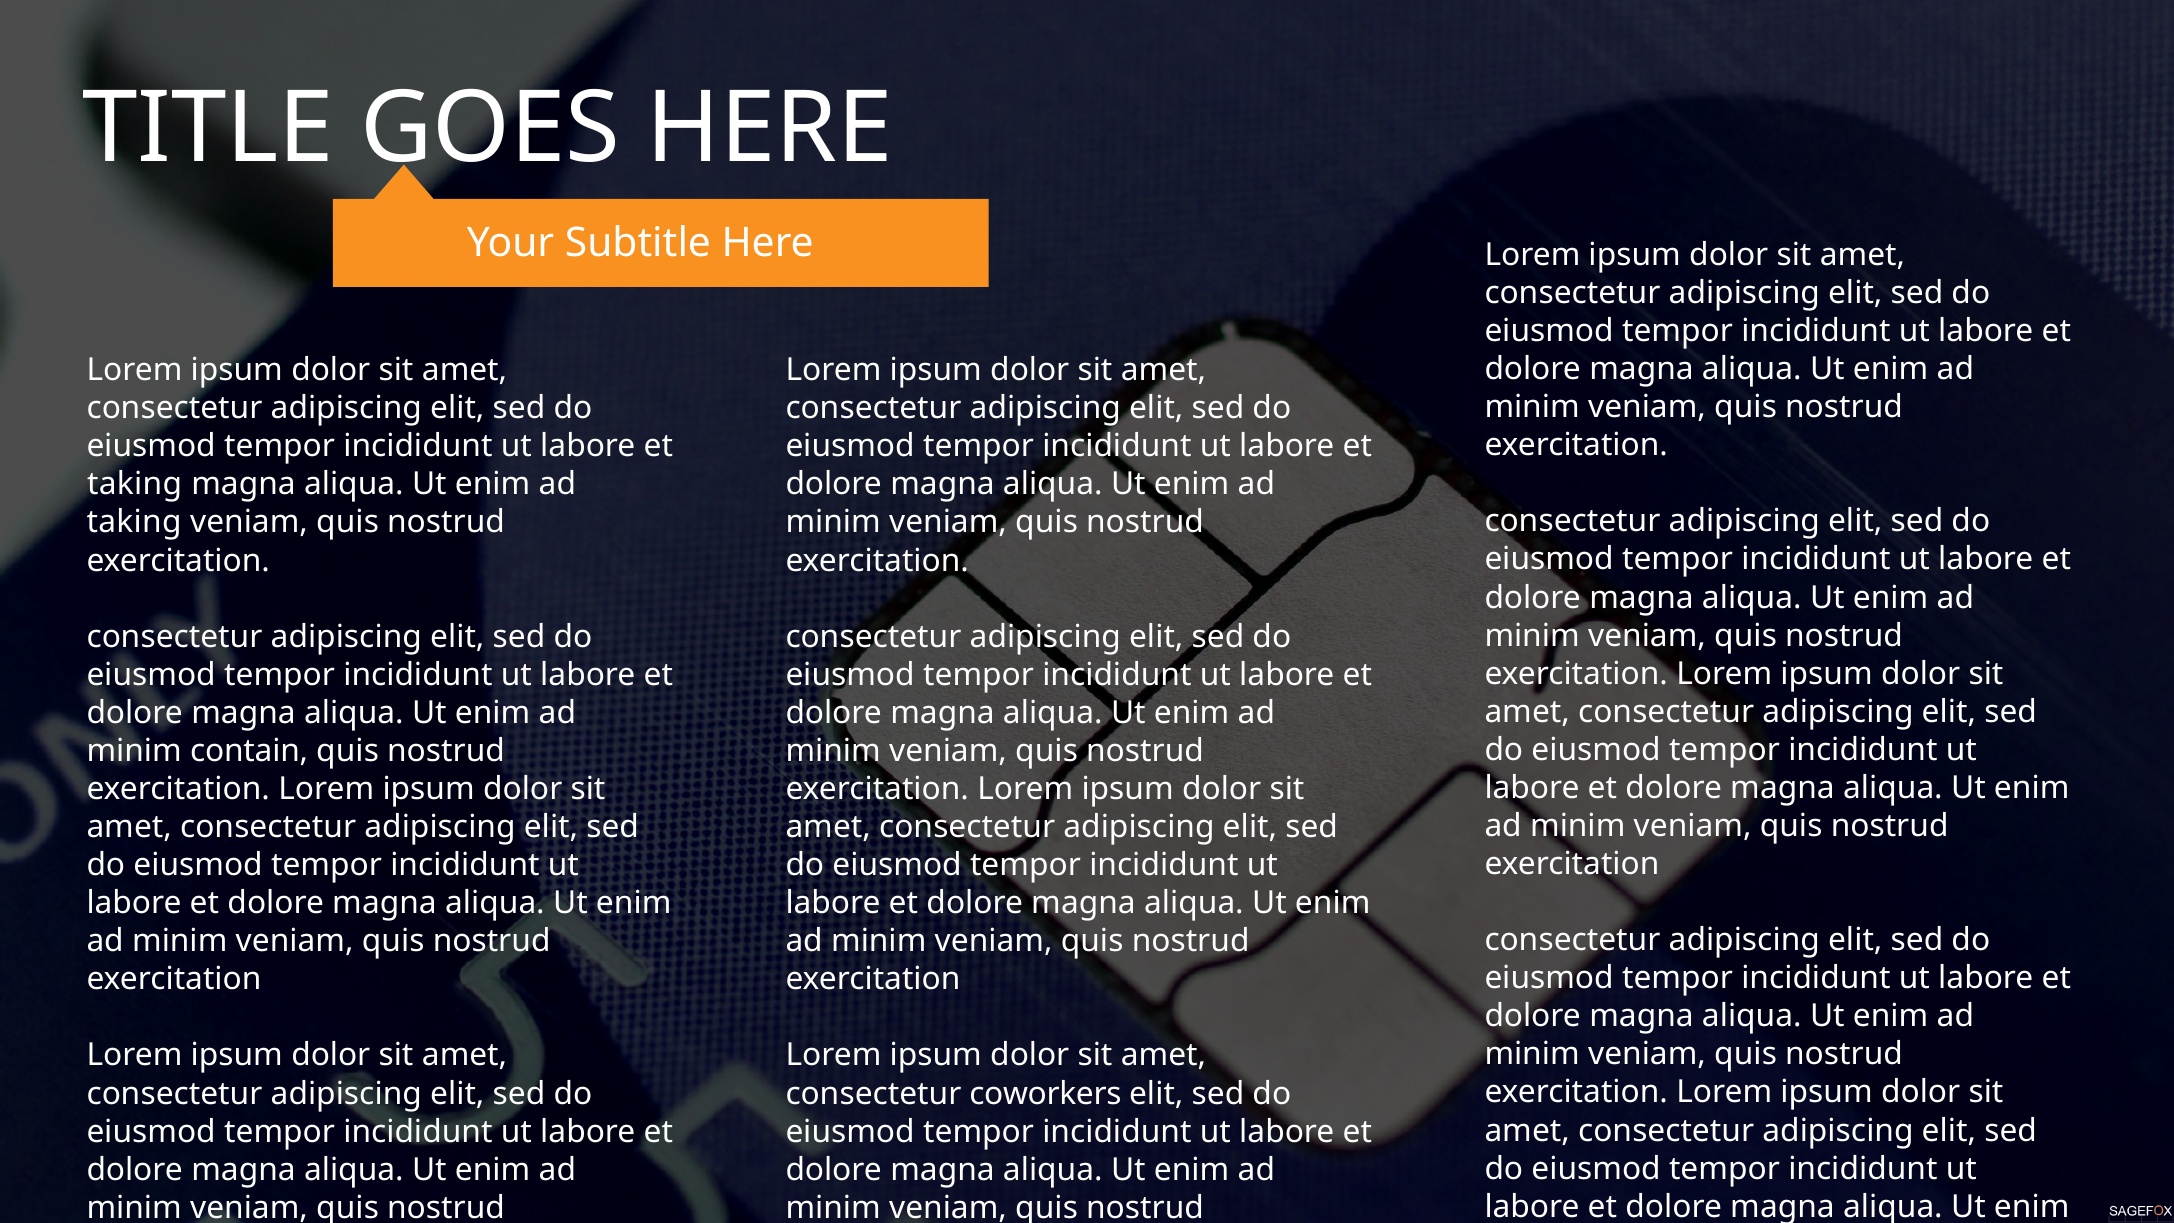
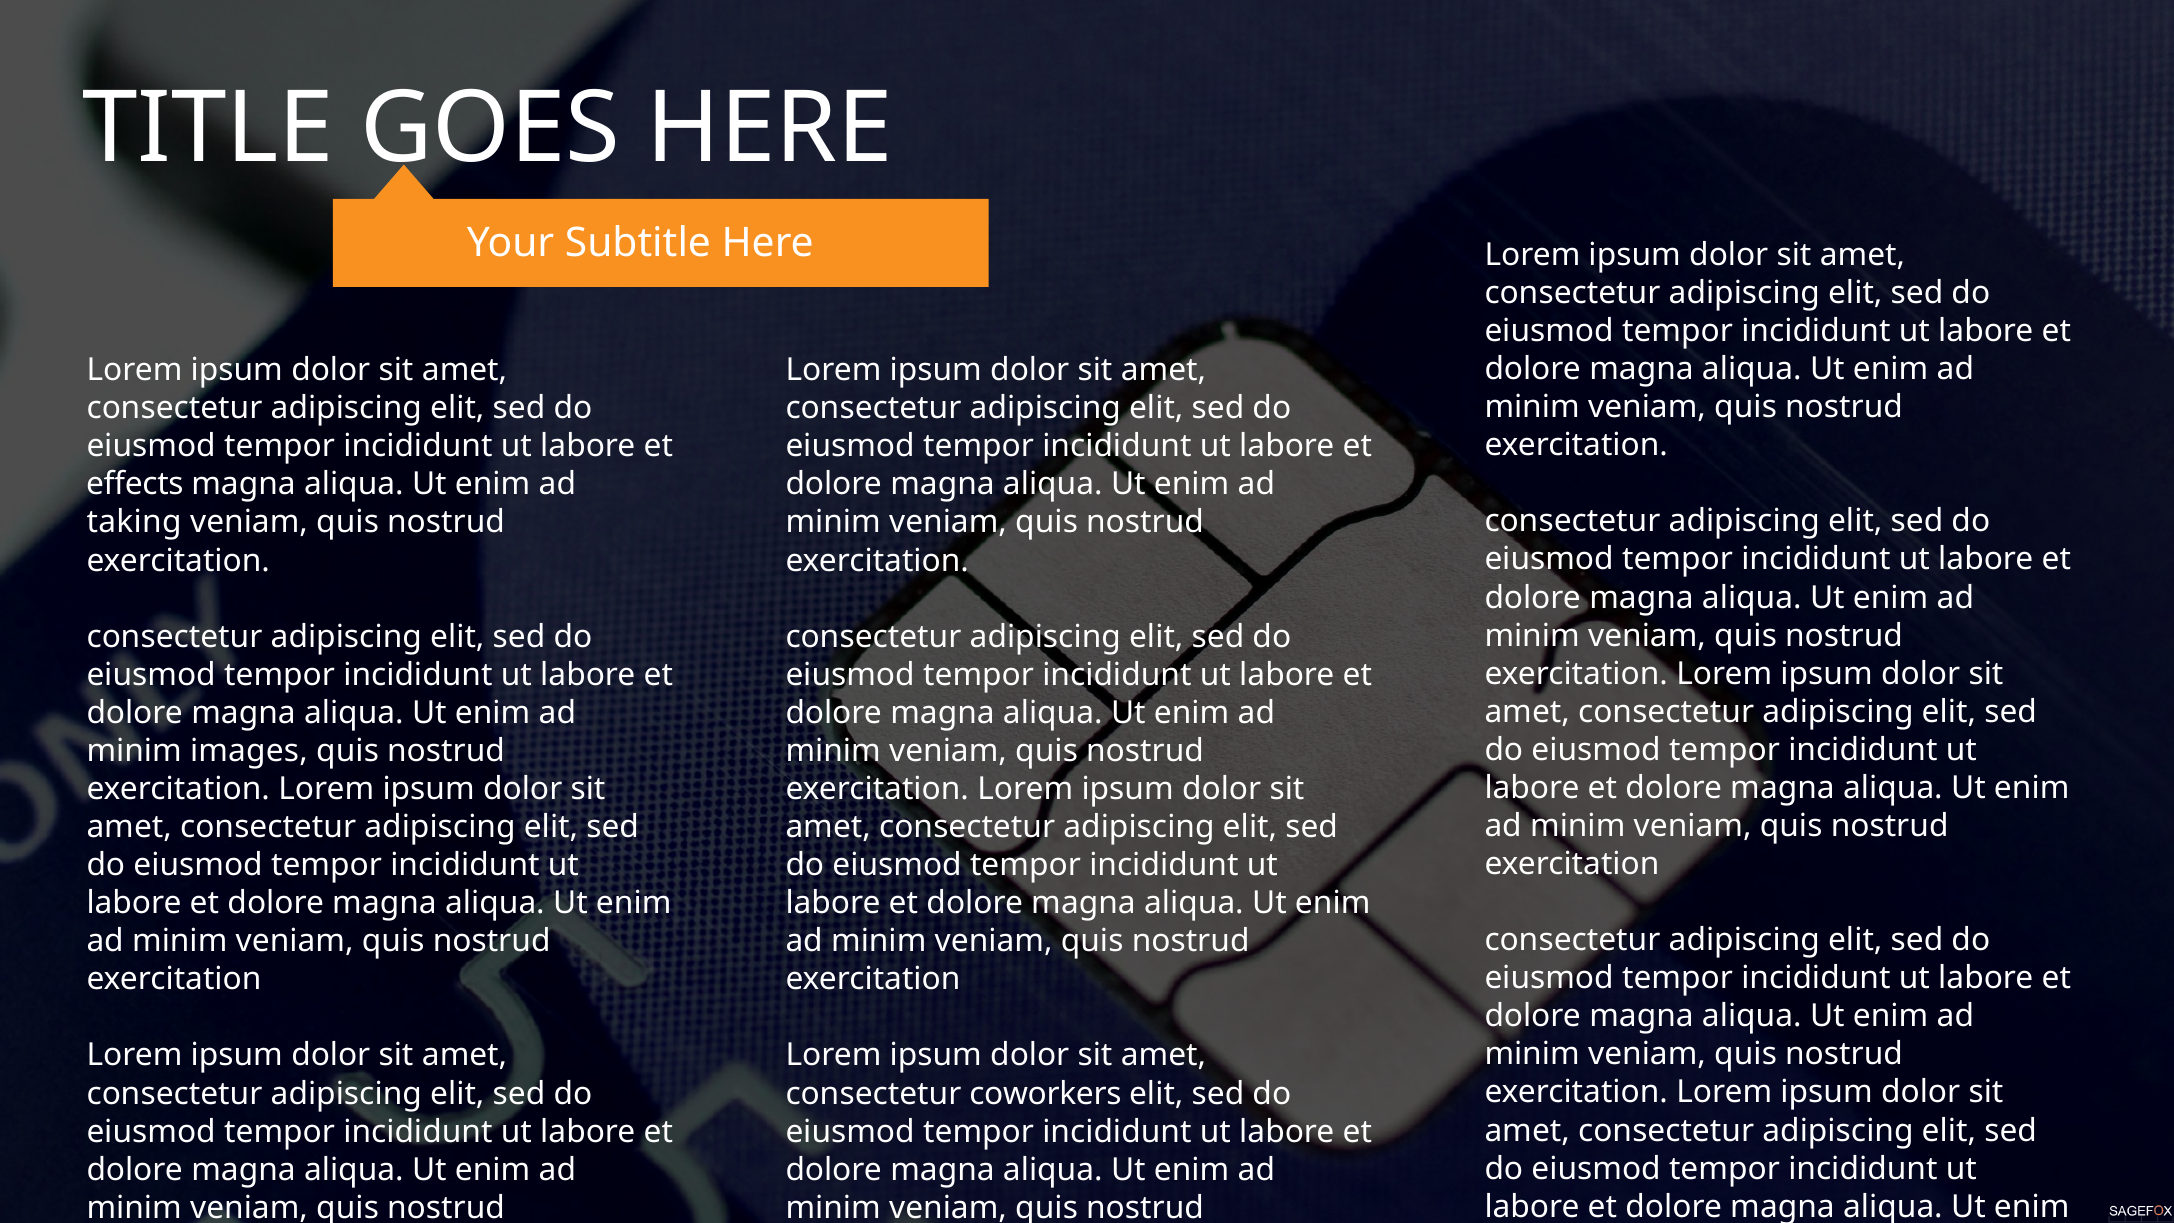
taking at (135, 484): taking -> effects
contain: contain -> images
